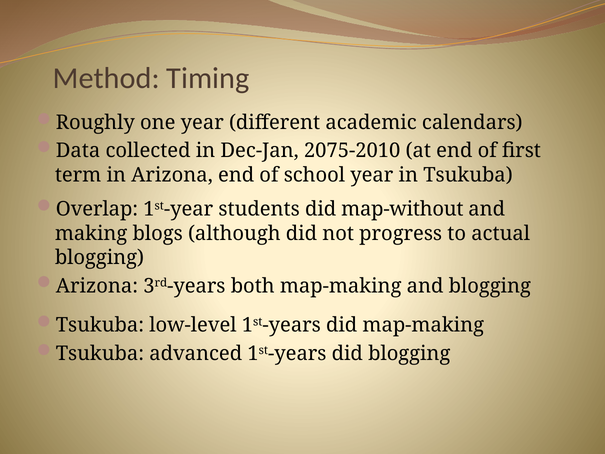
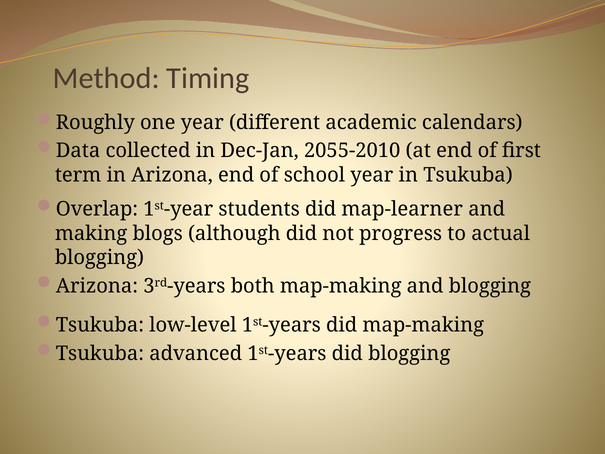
2075-2010: 2075-2010 -> 2055-2010
map-without: map-without -> map-learner
